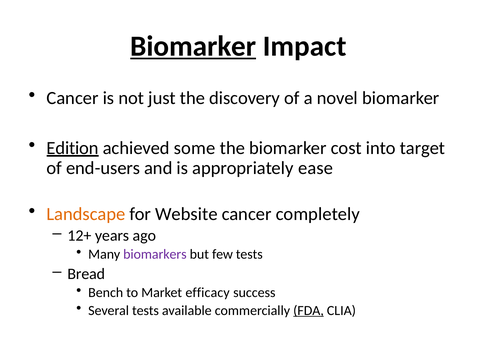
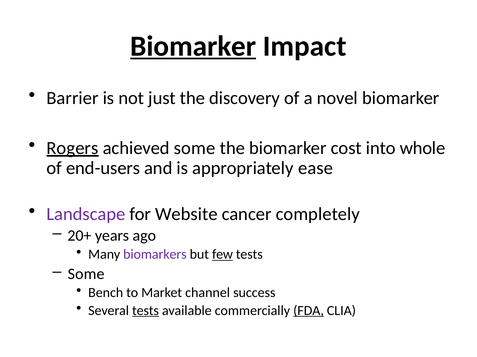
Cancer at (73, 98): Cancer -> Barrier
Edition: Edition -> Rogers
target: target -> whole
Landscape colour: orange -> purple
12+: 12+ -> 20+
few underline: none -> present
Bread at (86, 275): Bread -> Some
efficacy: efficacy -> channel
tests at (146, 311) underline: none -> present
